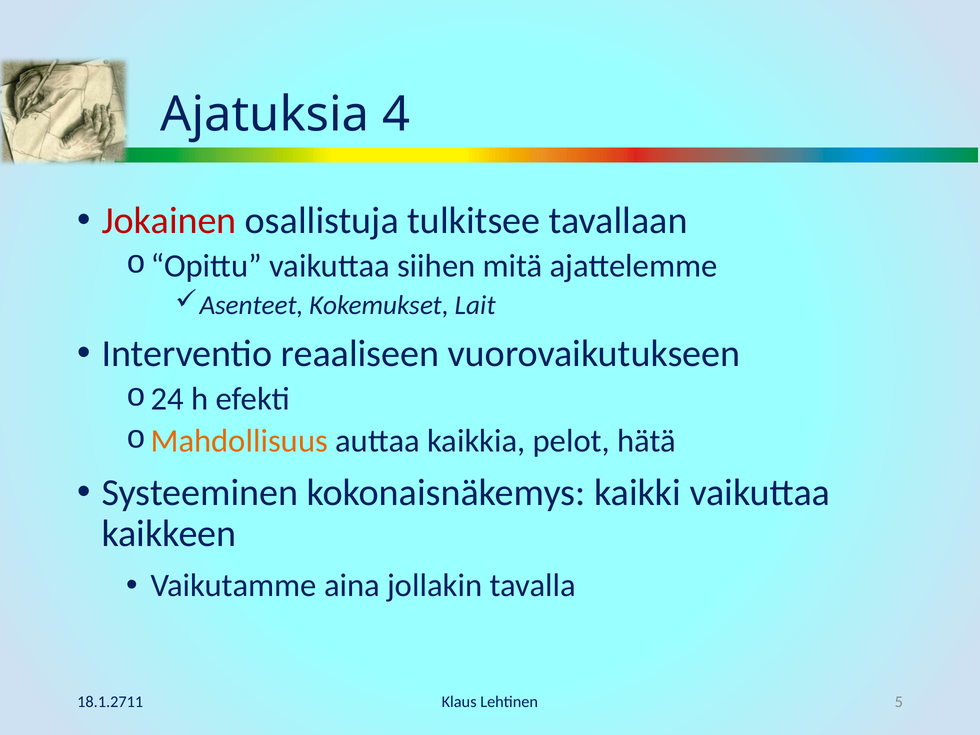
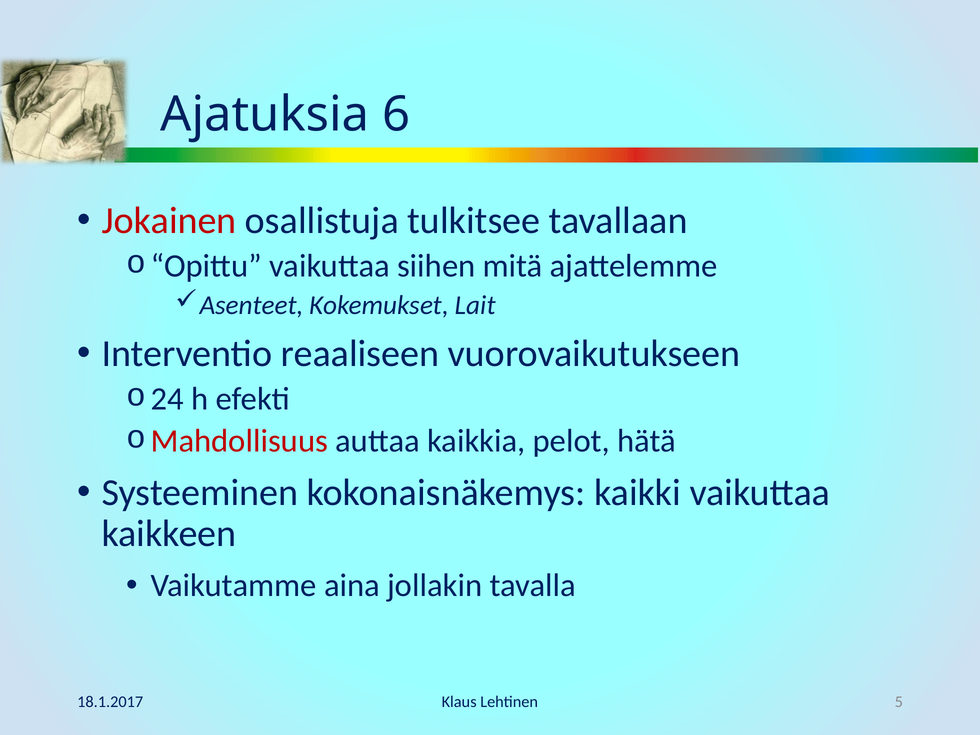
4: 4 -> 6
Mahdollisuus colour: orange -> red
18.1.2711: 18.1.2711 -> 18.1.2017
